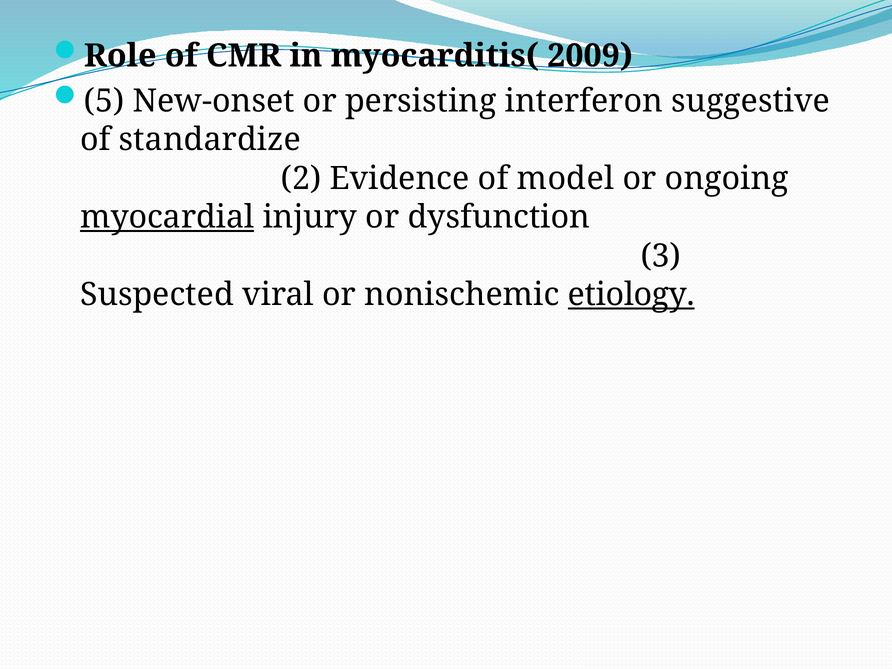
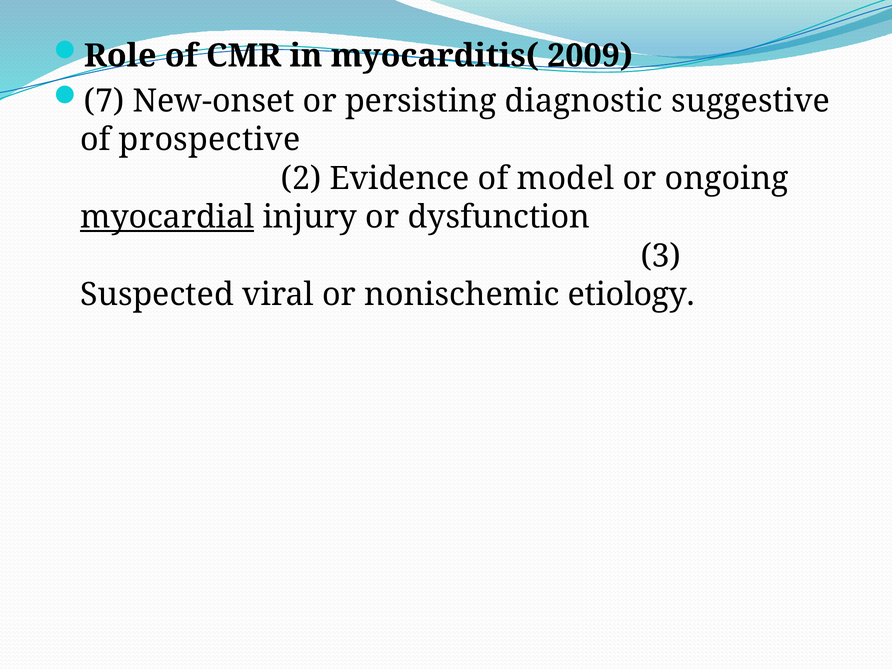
5: 5 -> 7
interferon: interferon -> diagnostic
standardize: standardize -> prospective
etiology underline: present -> none
